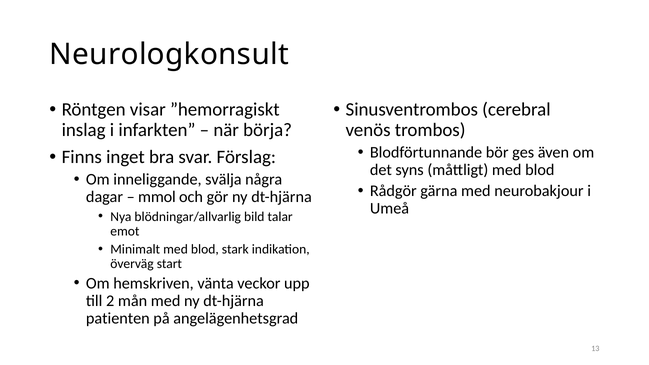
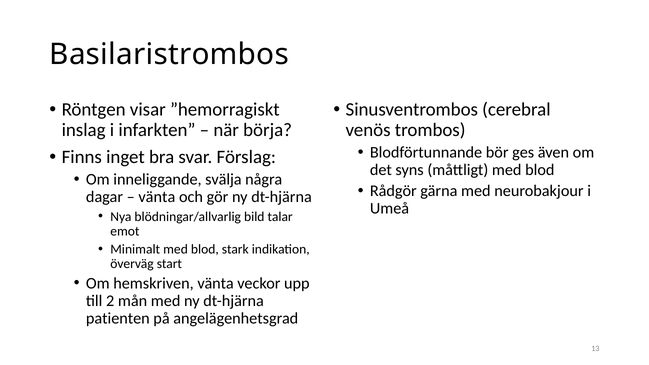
Neurologkonsult: Neurologkonsult -> Basilaristrombos
mmol at (157, 197): mmol -> vänta
